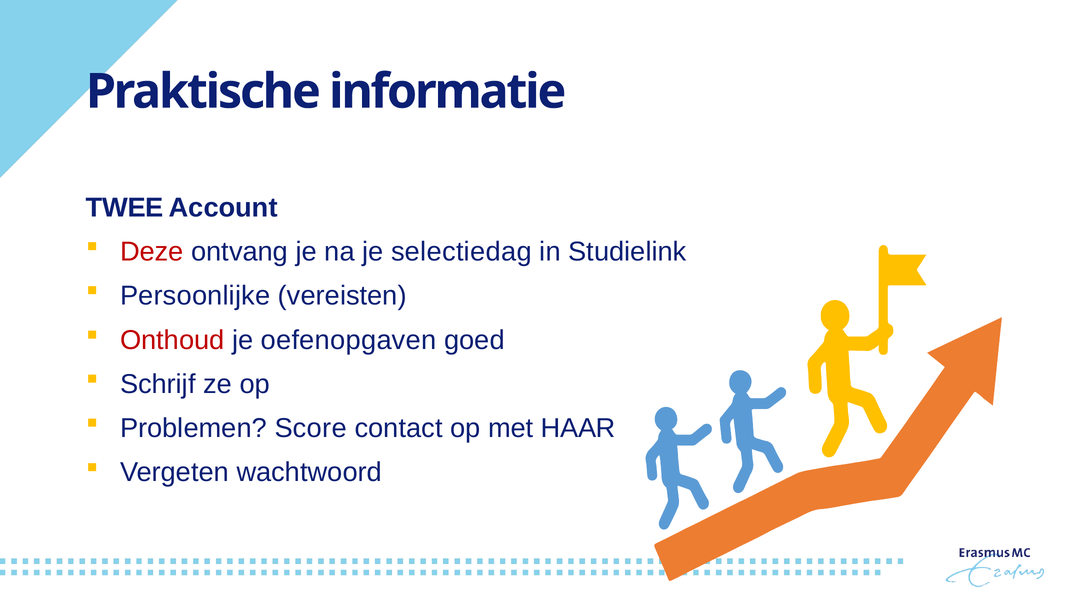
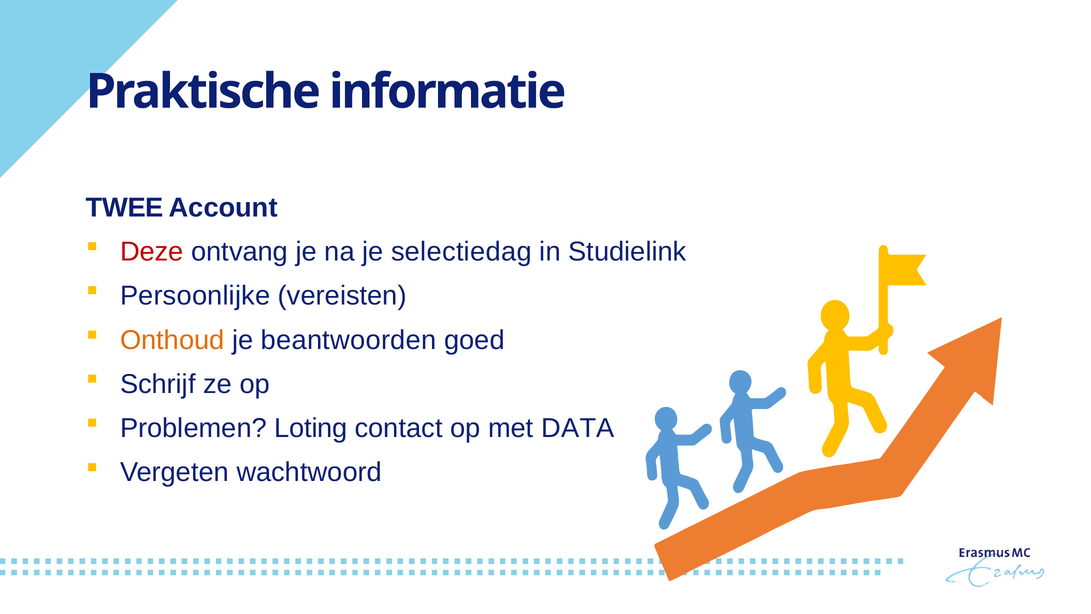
Onthoud colour: red -> orange
oefenopgaven: oefenopgaven -> beantwoorden
Score: Score -> Loting
HAAR: HAAR -> DATA
